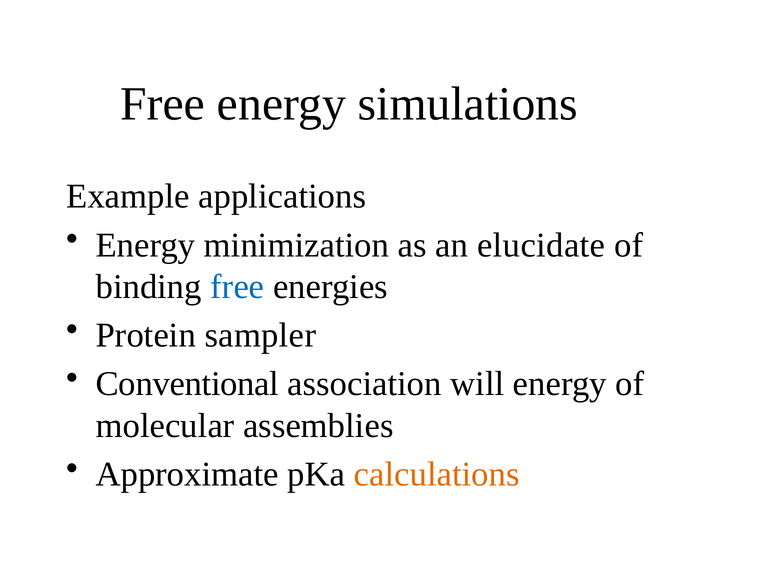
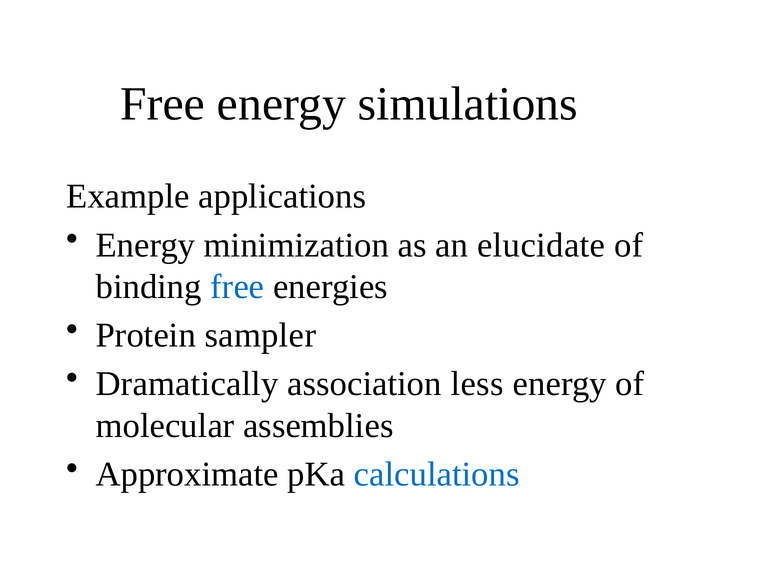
Conventional: Conventional -> Dramatically
will: will -> less
calculations colour: orange -> blue
